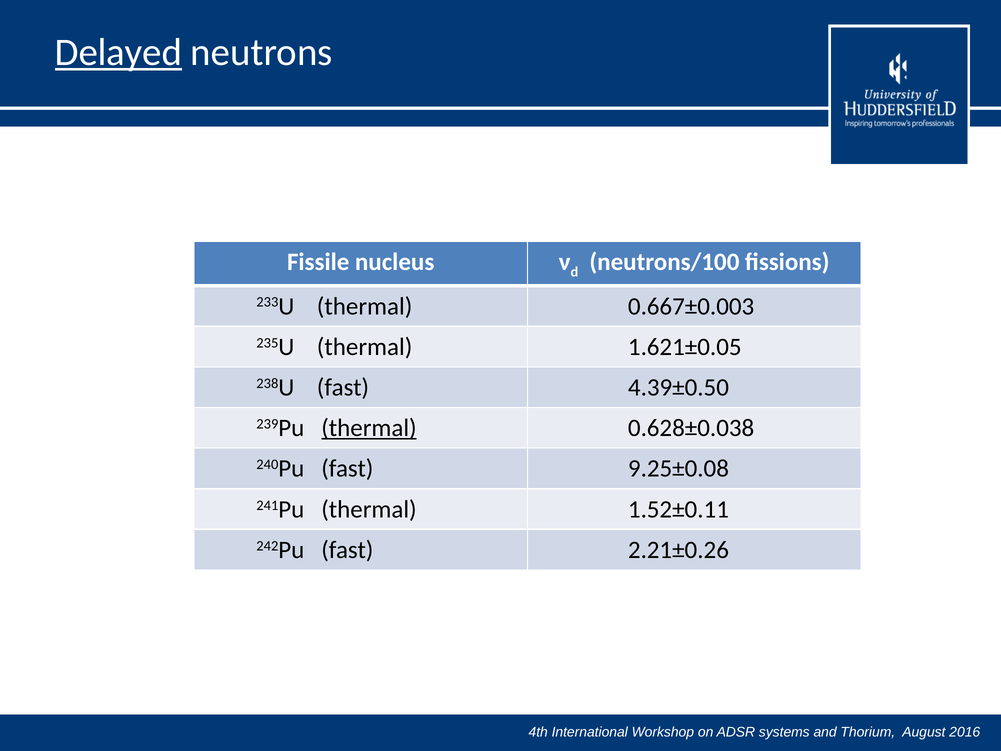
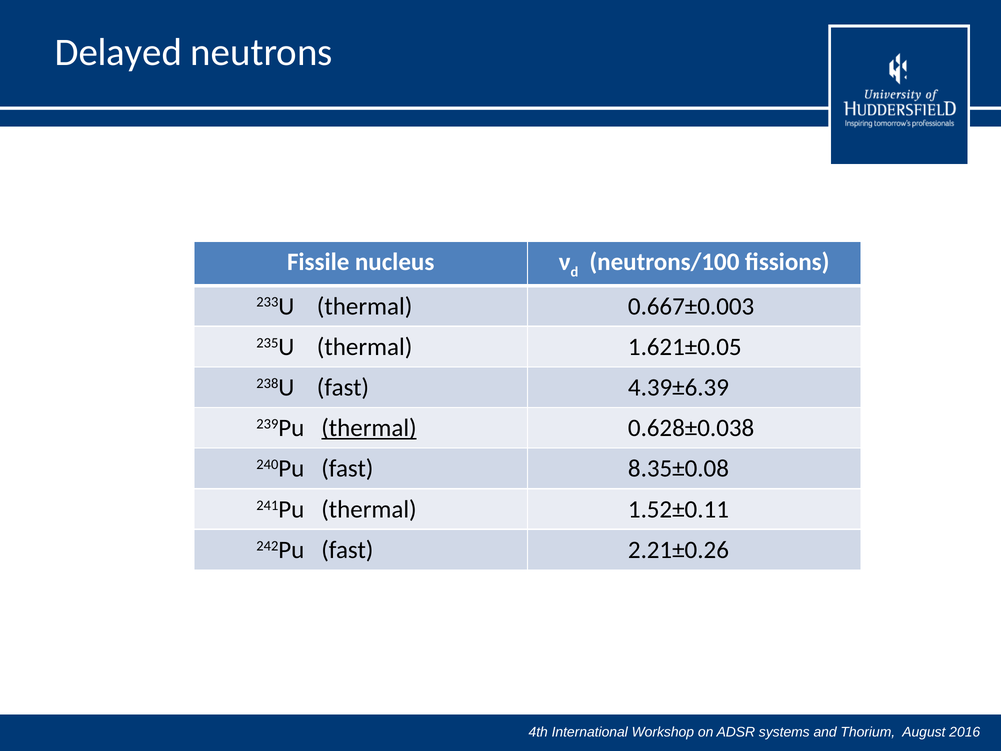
Delayed underline: present -> none
4.39±0.50: 4.39±0.50 -> 4.39±6.39
9.25±0.08: 9.25±0.08 -> 8.35±0.08
